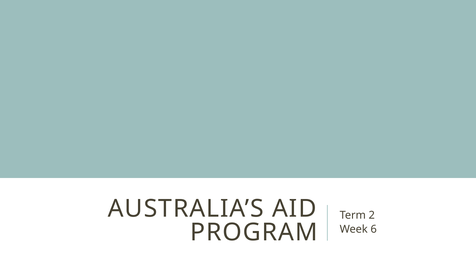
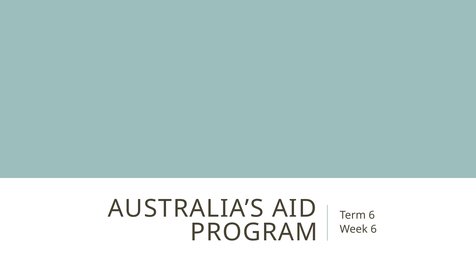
Term 2: 2 -> 6
